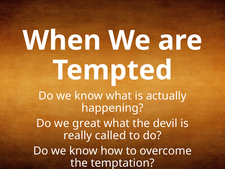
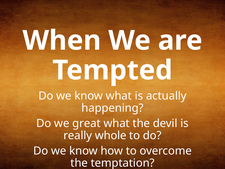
called: called -> whole
